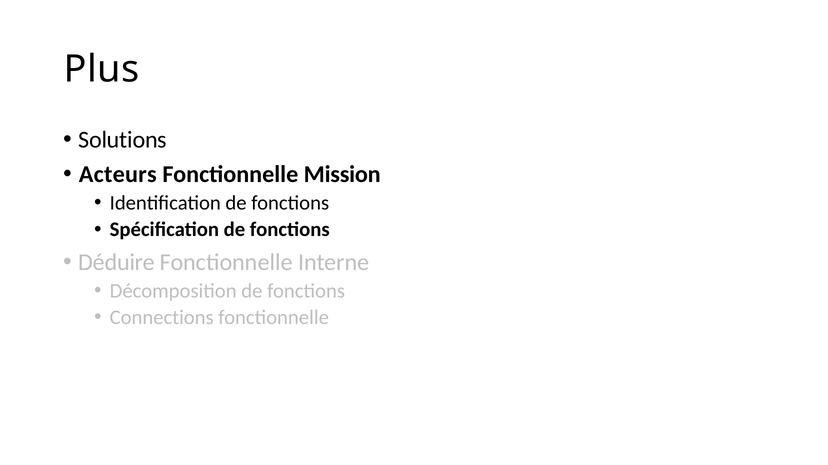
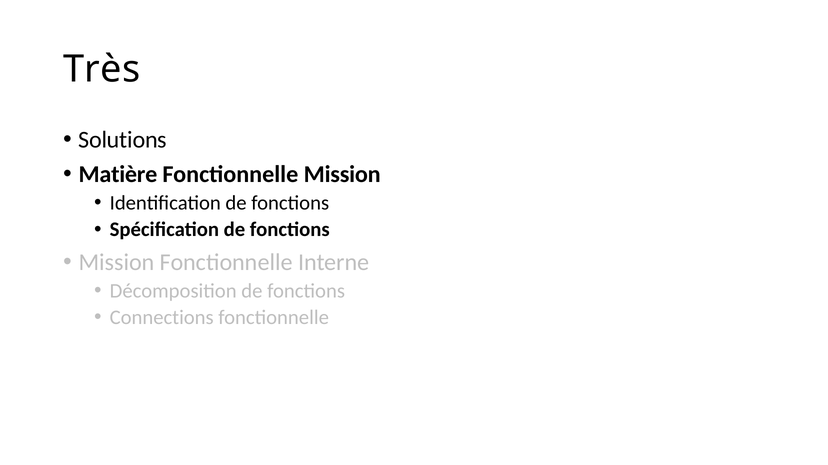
Plus: Plus -> Très
Acteurs: Acteurs -> Matière
Déduire at (117, 263): Déduire -> Mission
